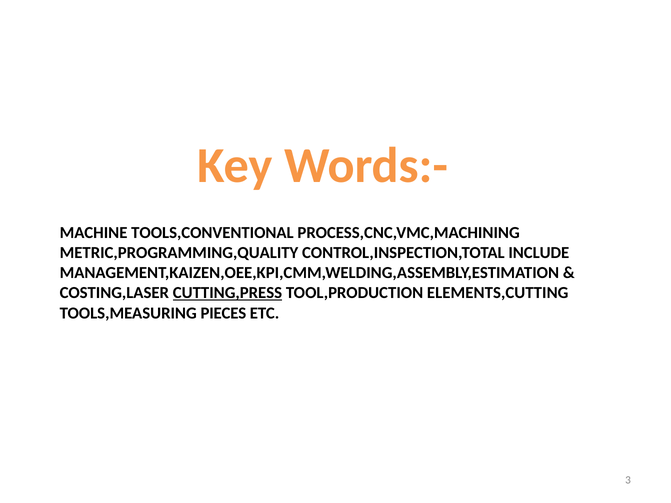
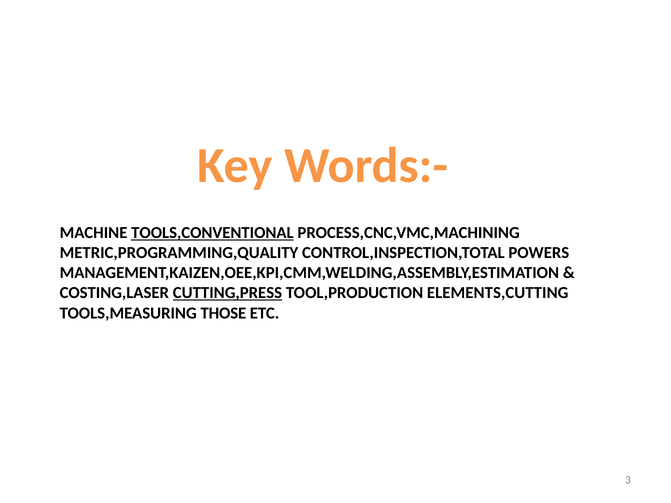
TOOLS,CONVENTIONAL underline: none -> present
INCLUDE: INCLUDE -> POWERS
PIECES: PIECES -> THOSE
